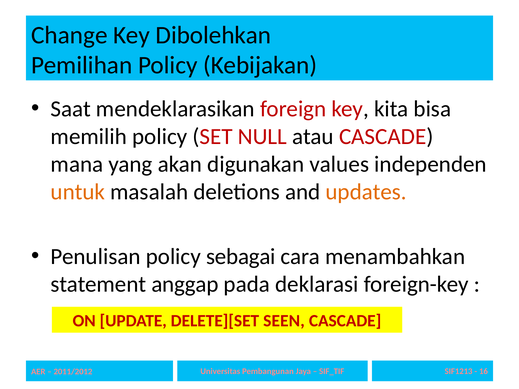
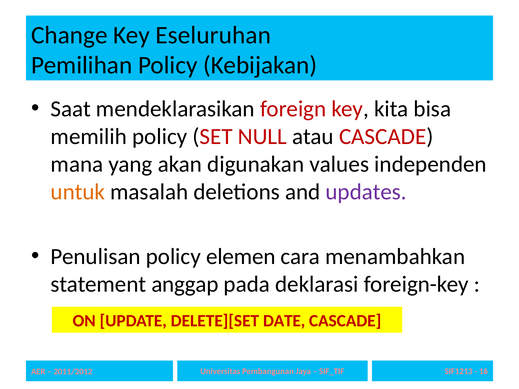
Dibolehkan: Dibolehkan -> Eseluruhan
updates colour: orange -> purple
sebagai: sebagai -> elemen
SEEN: SEEN -> DATE
